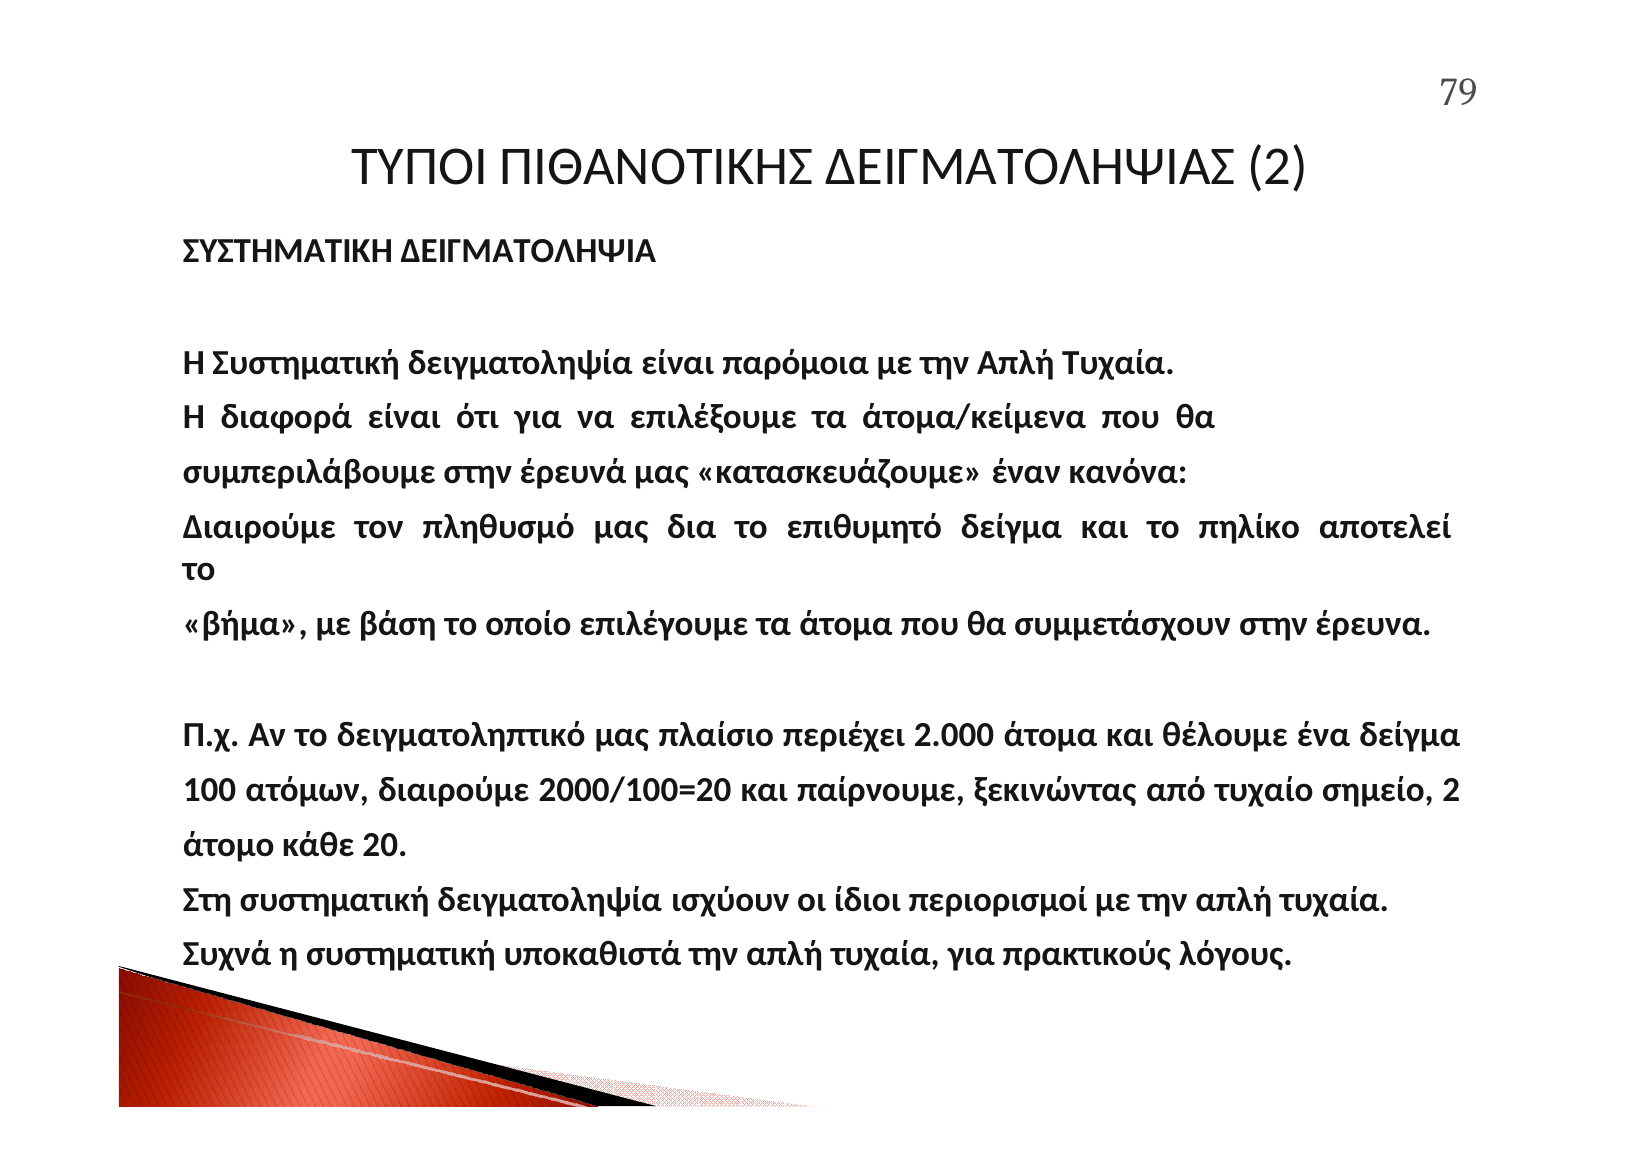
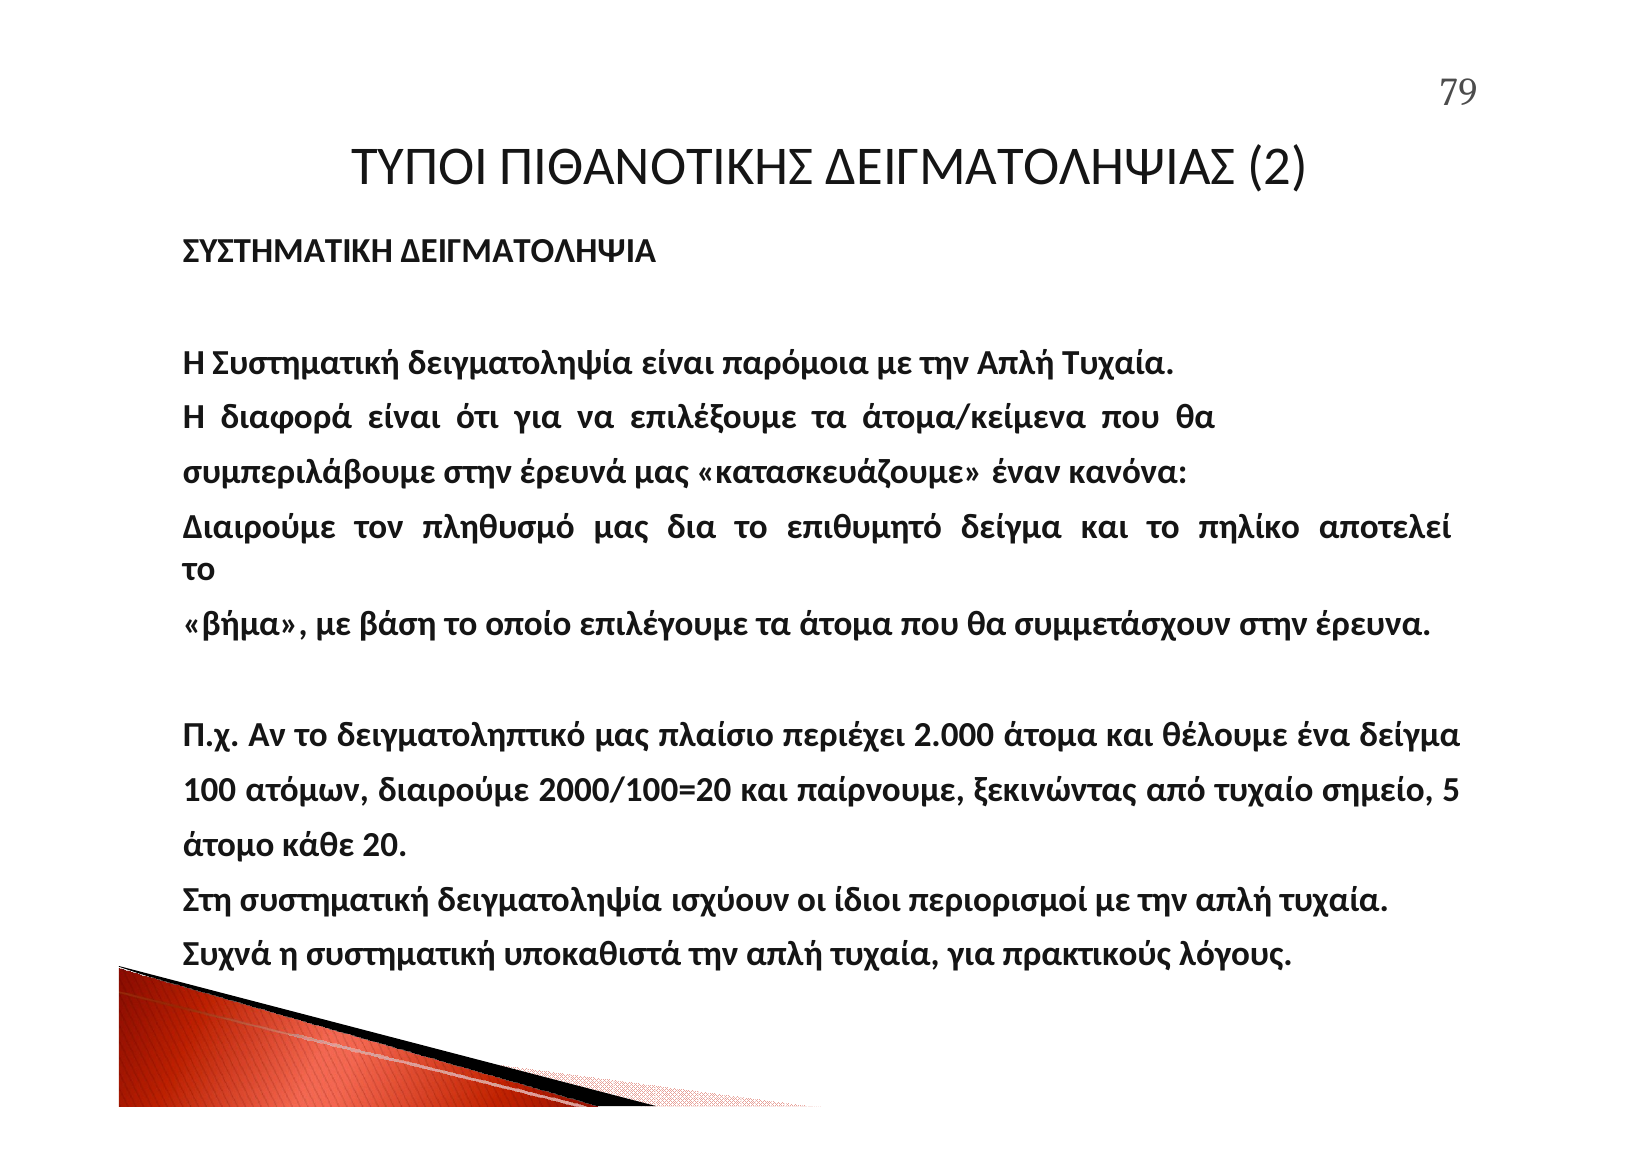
σημείο 2: 2 -> 5
